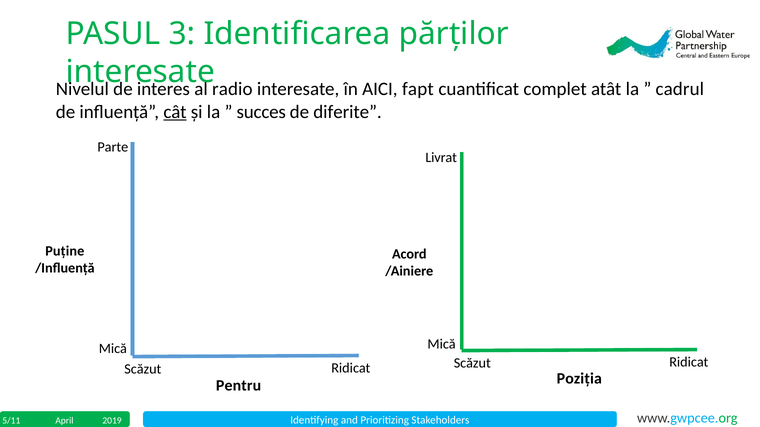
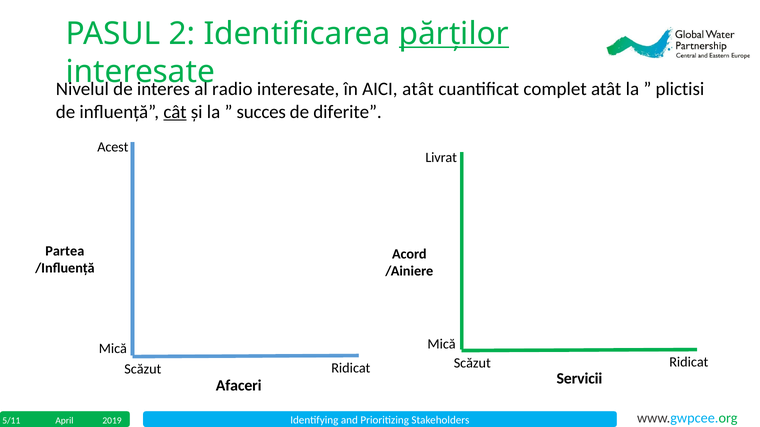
3: 3 -> 2
părților underline: none -> present
AICI fapt: fapt -> atât
cadrul: cadrul -> plictisi
Parte: Parte -> Acest
Puține: Puține -> Partea
Poziția: Poziția -> Servicii
Pentru: Pentru -> Afaceri
